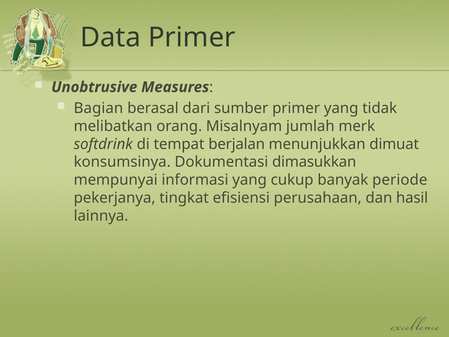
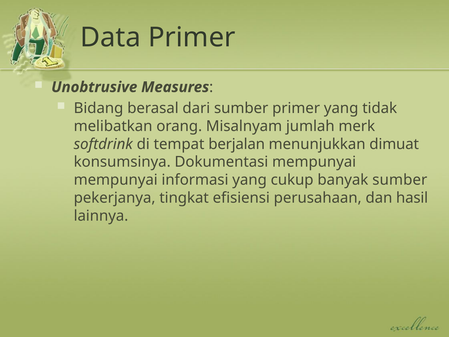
Bagian: Bagian -> Bidang
Dokumentasi dimasukkan: dimasukkan -> mempunyai
banyak periode: periode -> sumber
